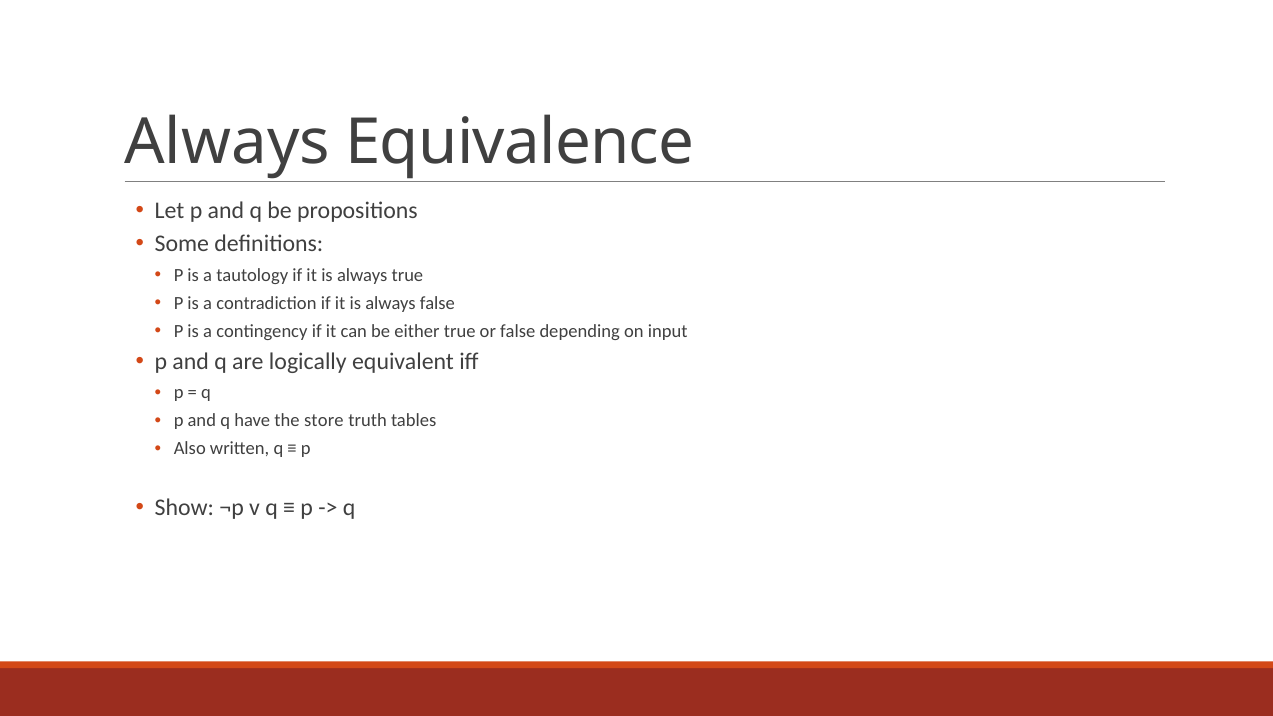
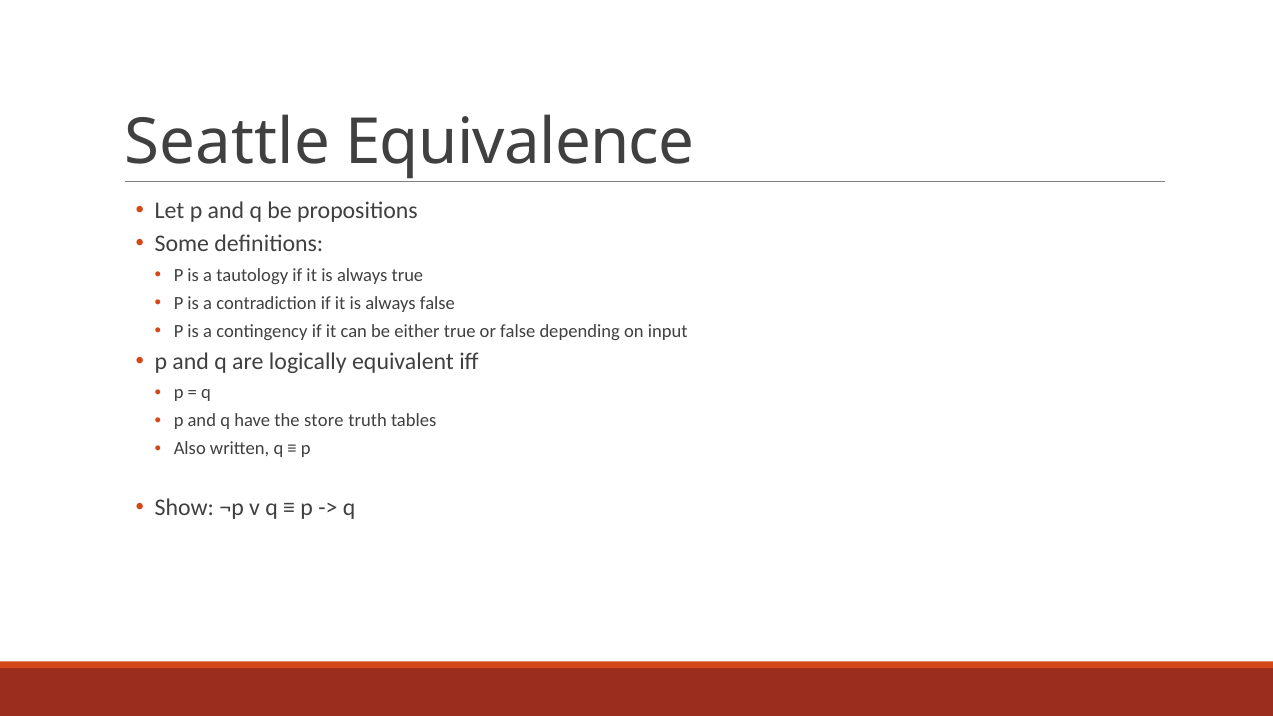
Always at (227, 143): Always -> Seattle
